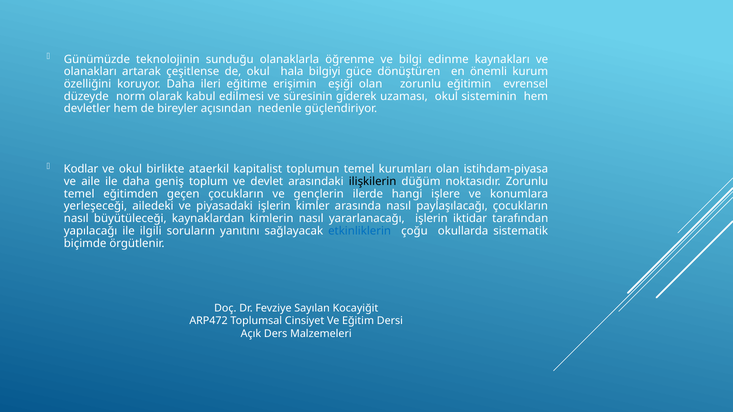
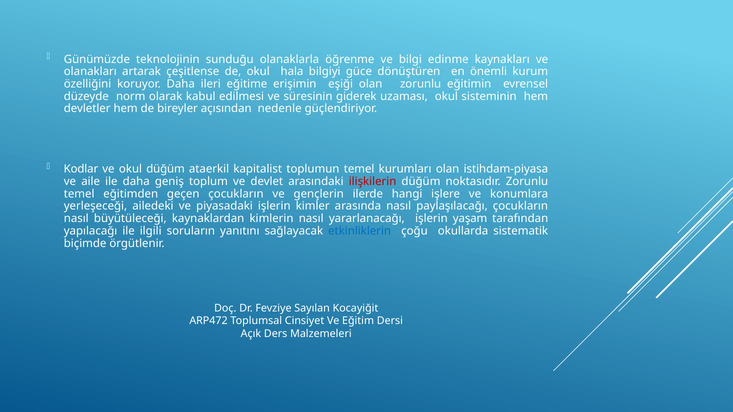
okul birlikte: birlikte -> düğüm
ilişkilerin colour: black -> red
iktidar: iktidar -> yaşam
